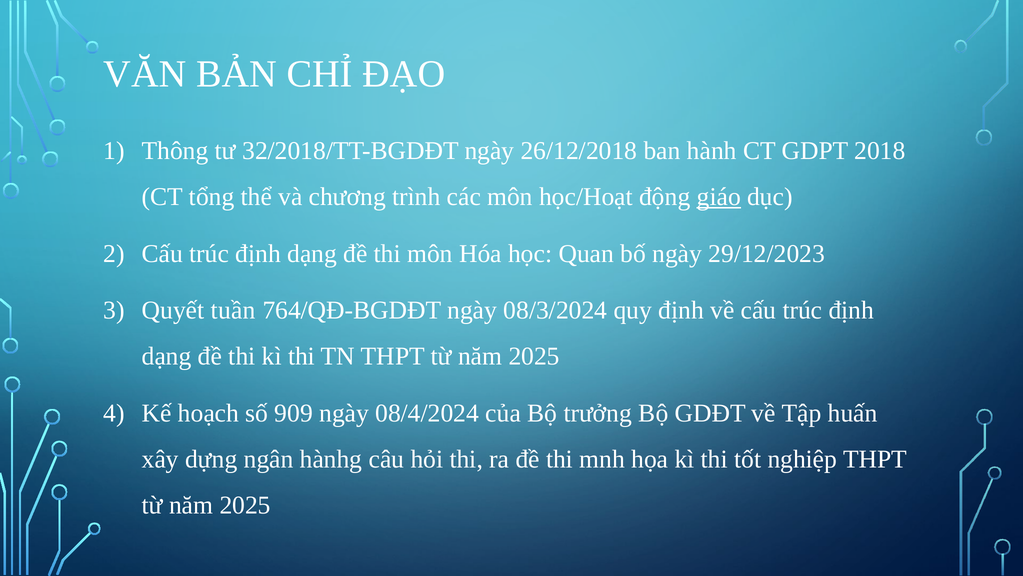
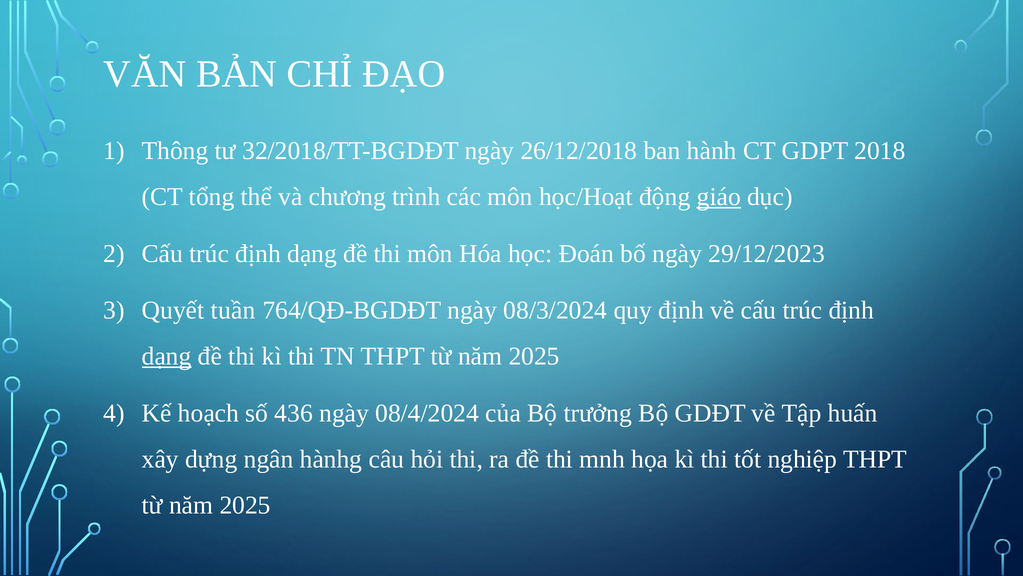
Quan: Quan -> Đoán
dạng at (167, 356) underline: none -> present
909: 909 -> 436
